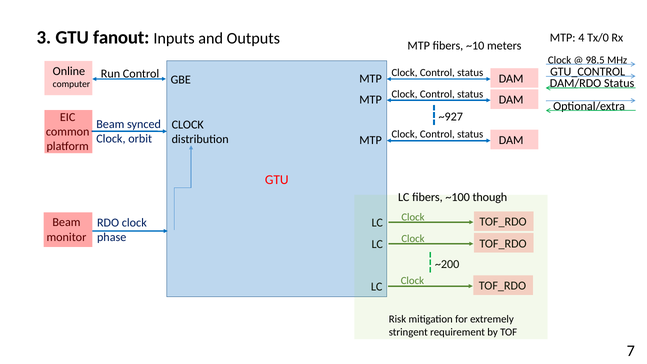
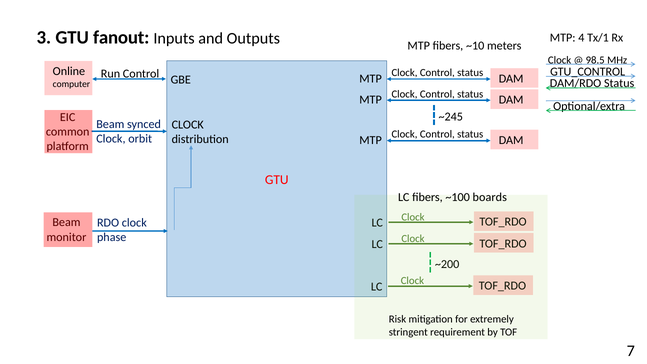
Tx/0: Tx/0 -> Tx/1
~927: ~927 -> ~245
though: though -> boards
